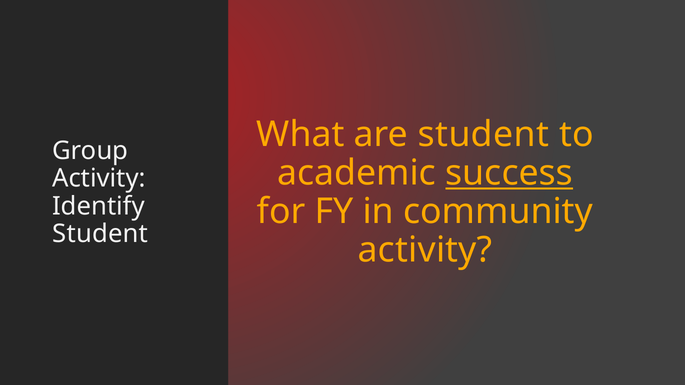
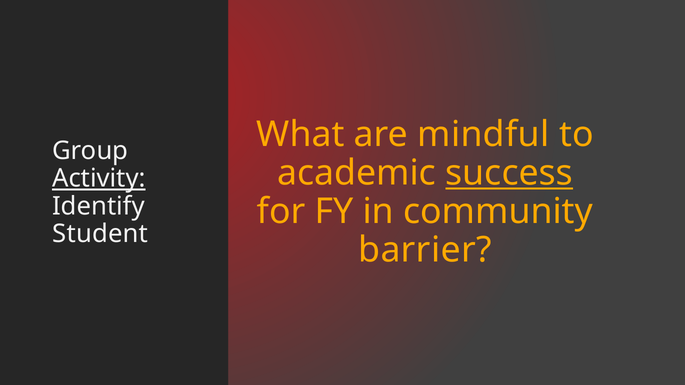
are student: student -> mindful
Activity at (99, 179) underline: none -> present
activity at (425, 250): activity -> barrier
